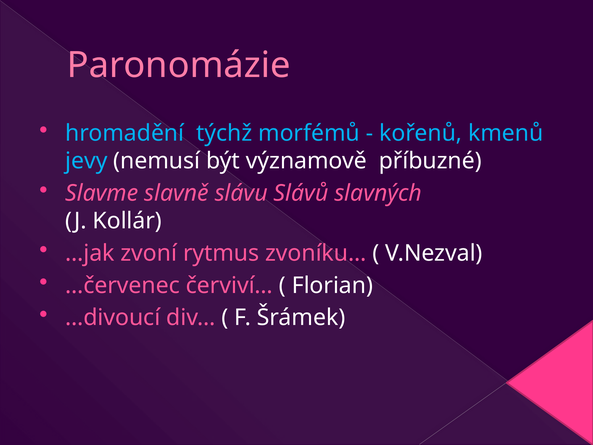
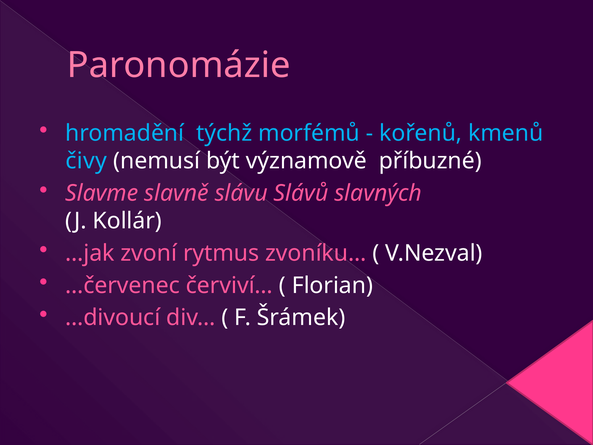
jevy: jevy -> čivy
